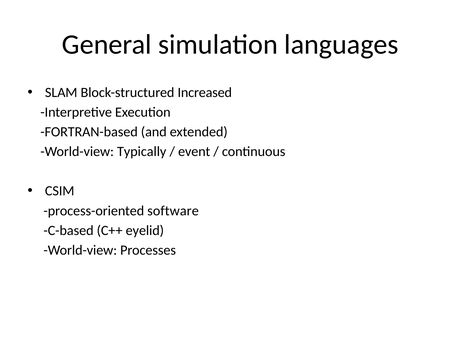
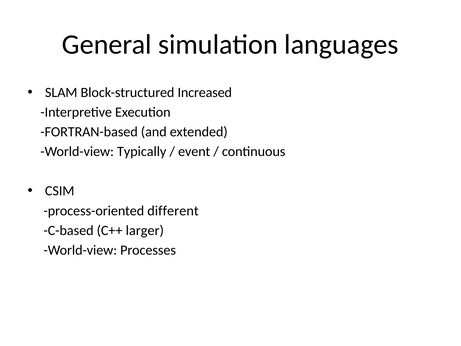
software: software -> different
eyelid: eyelid -> larger
